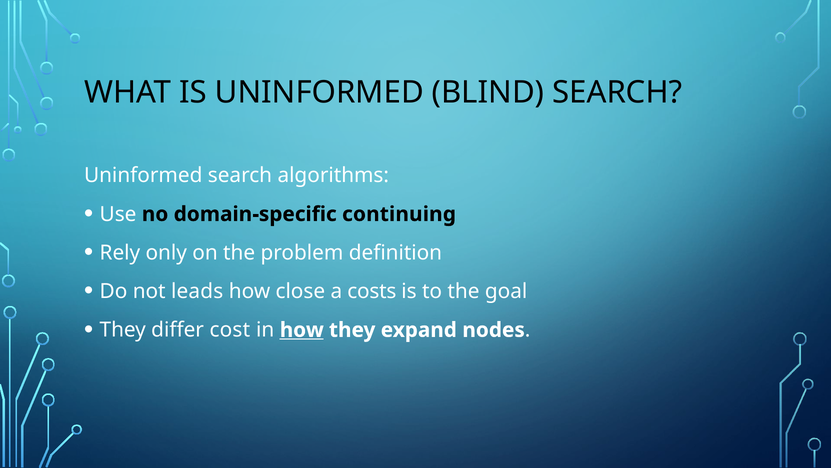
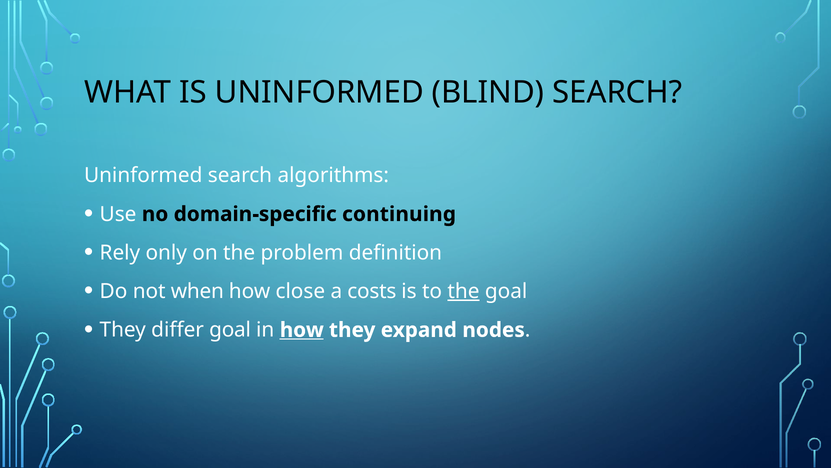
leads: leads -> when
the at (463, 291) underline: none -> present
differ cost: cost -> goal
